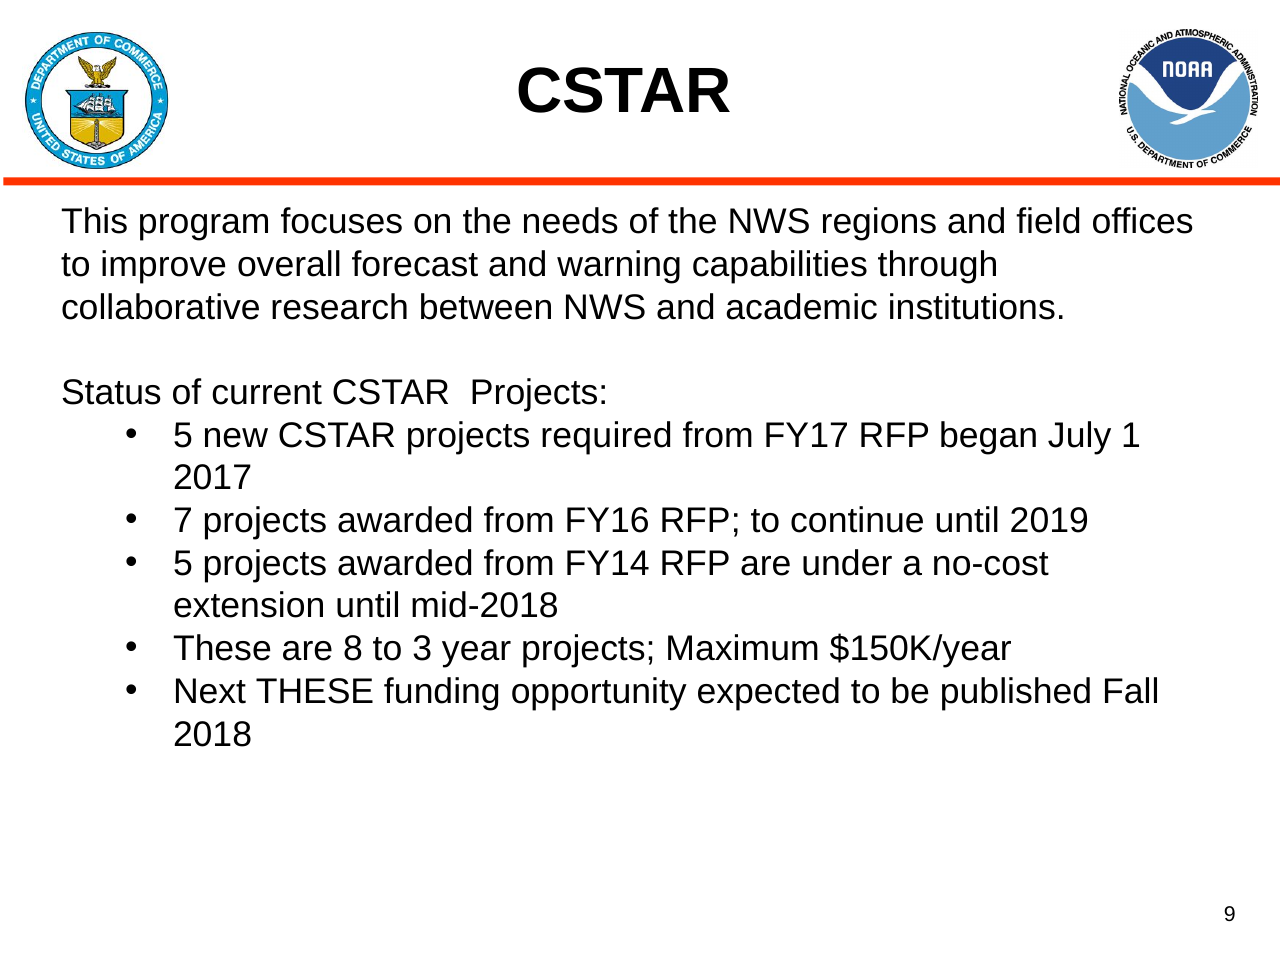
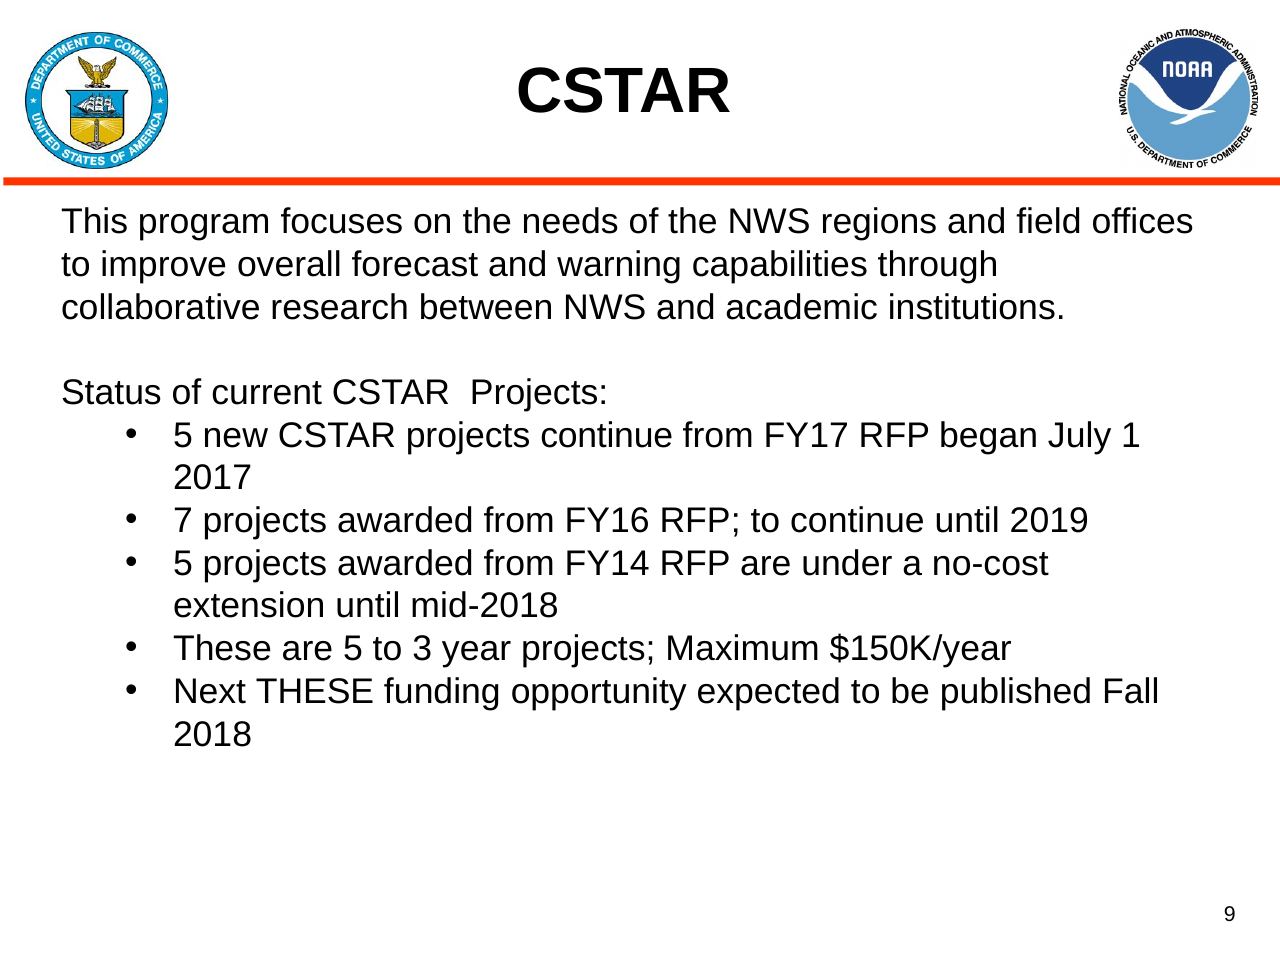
projects required: required -> continue
are 8: 8 -> 5
